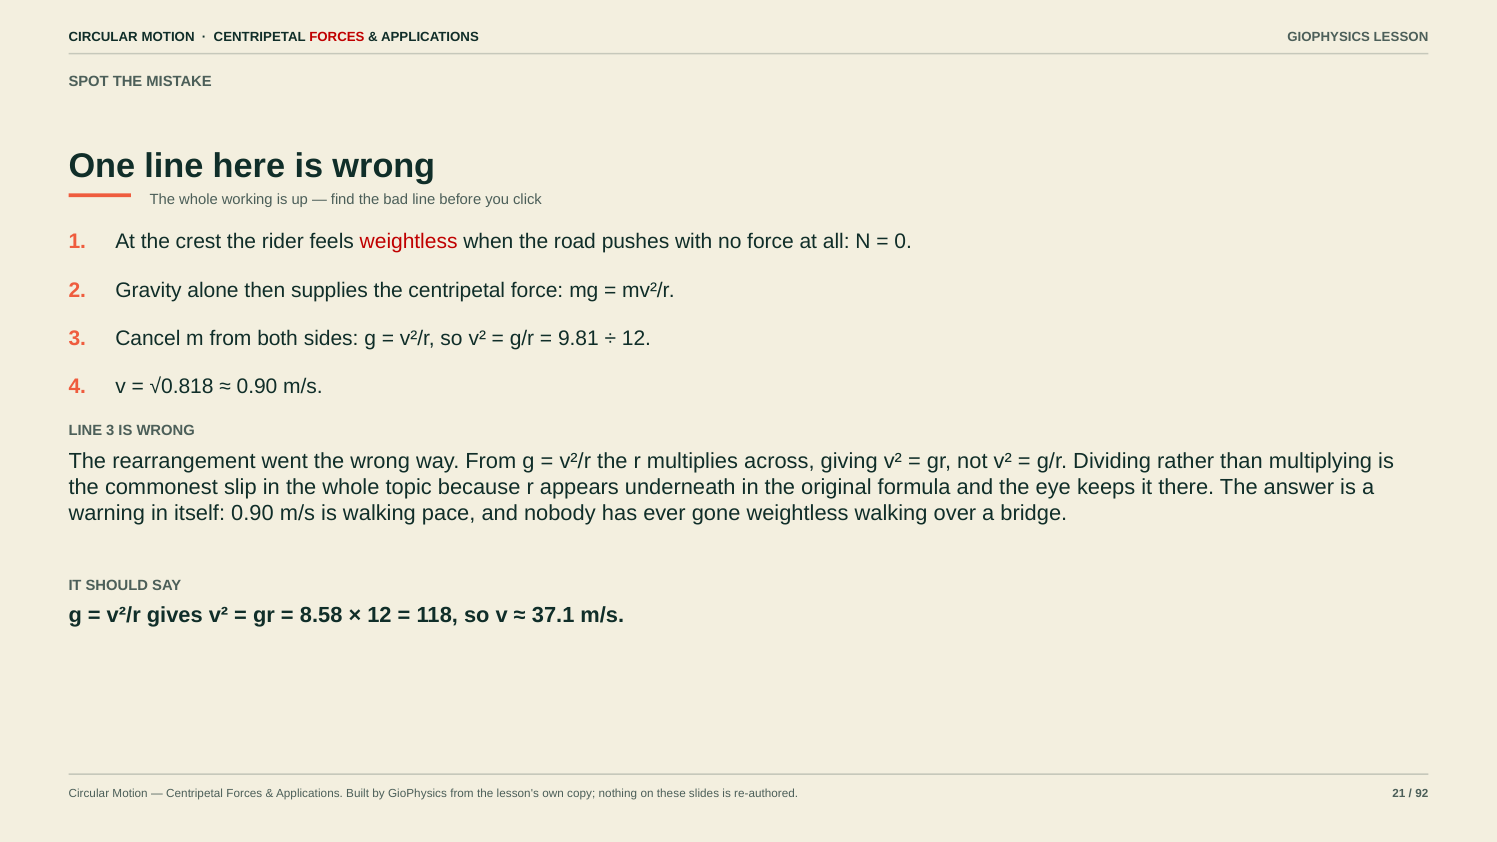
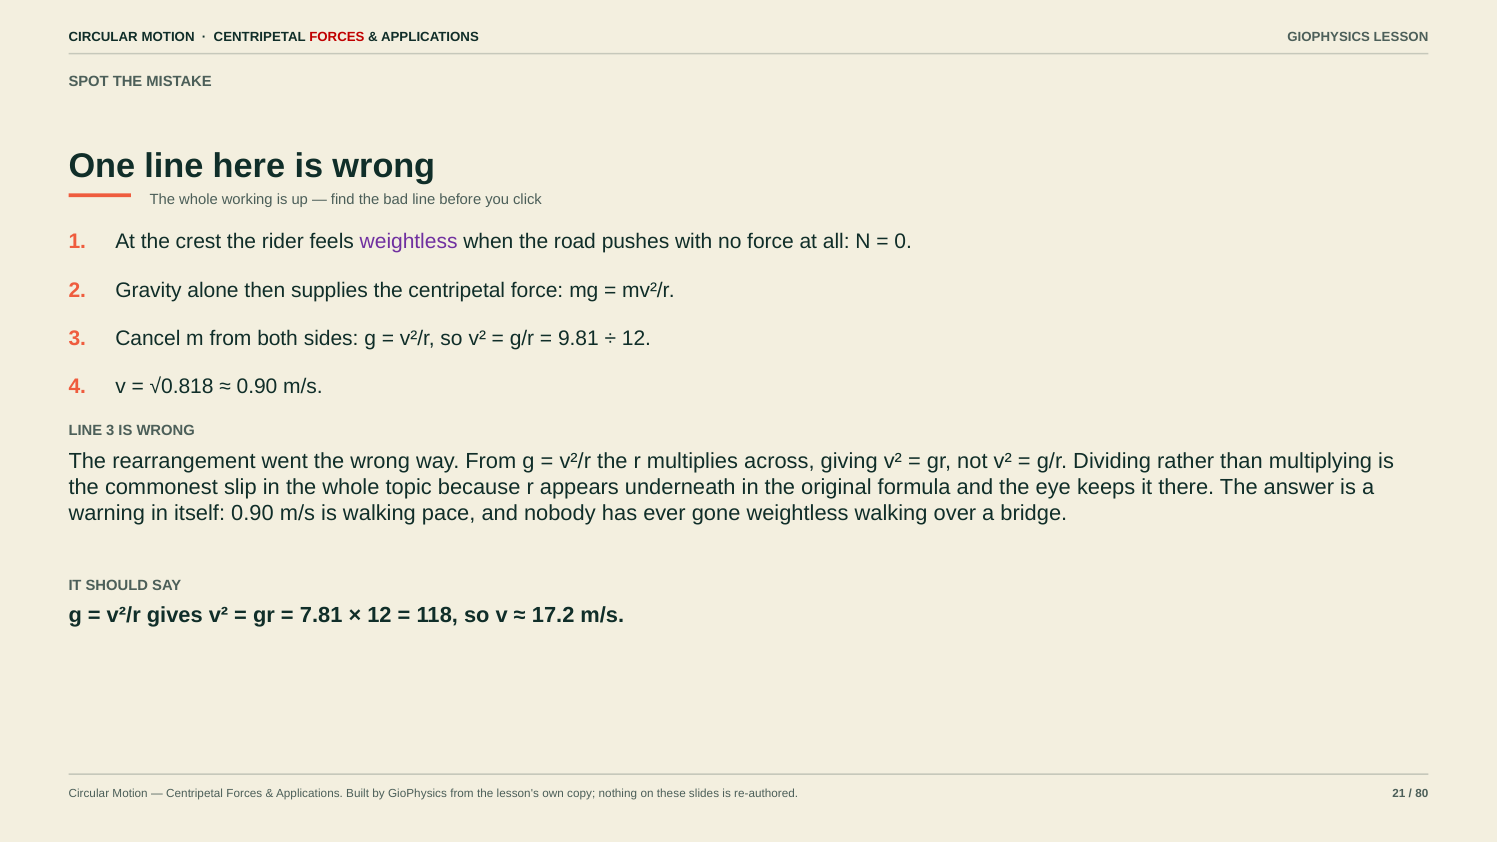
weightless at (409, 242) colour: red -> purple
8.58: 8.58 -> 7.81
37.1: 37.1 -> 17.2
92: 92 -> 80
